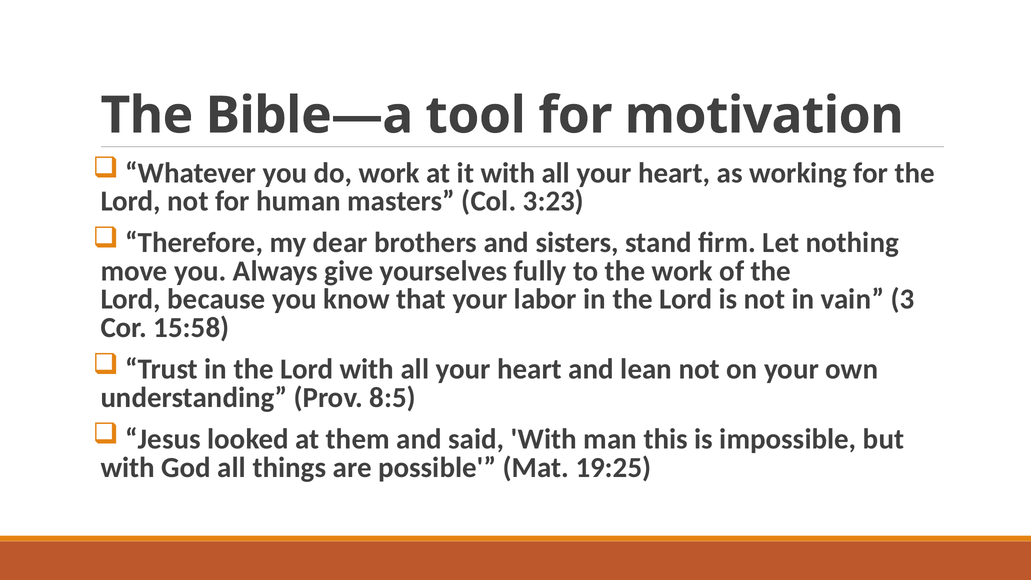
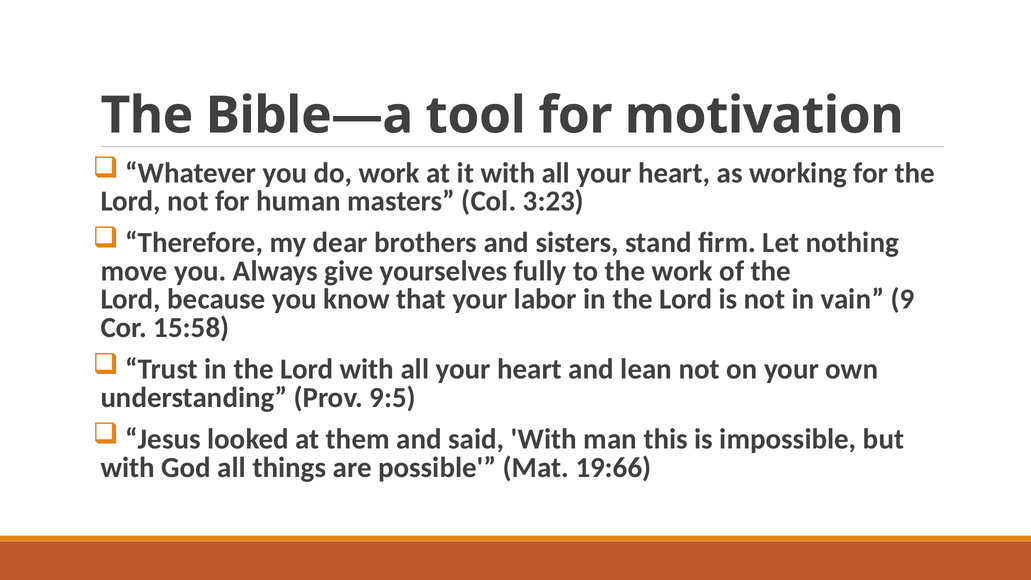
3: 3 -> 9
8:5: 8:5 -> 9:5
19:25: 19:25 -> 19:66
